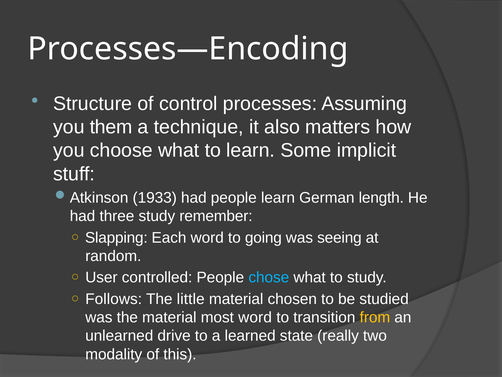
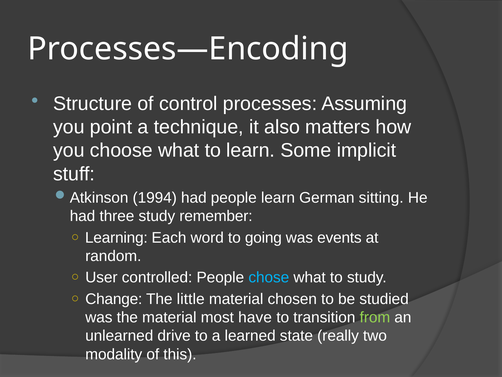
them: them -> point
1933: 1933 -> 1994
length: length -> sitting
Slapping: Slapping -> Learning
seeing: seeing -> events
Follows: Follows -> Change
most word: word -> have
from colour: yellow -> light green
